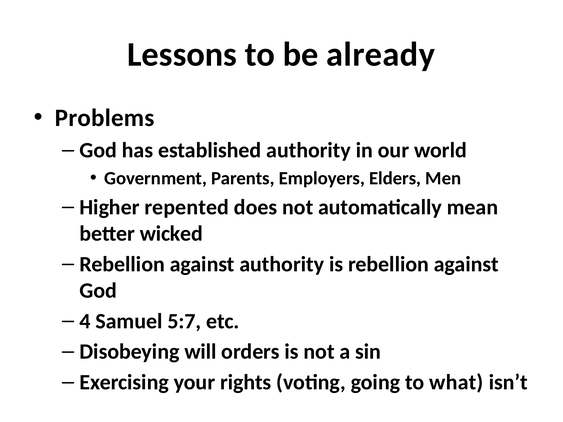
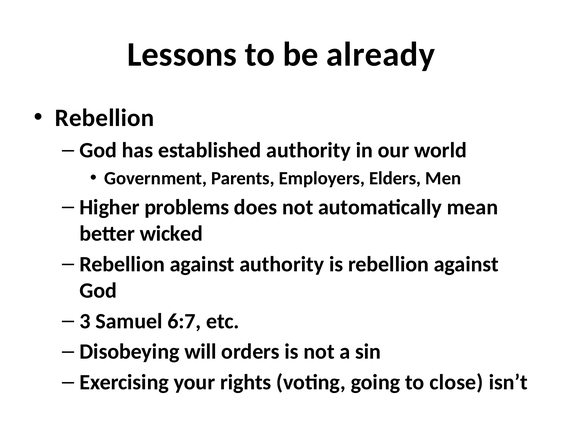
Problems at (105, 118): Problems -> Rebellion
repented: repented -> problems
4: 4 -> 3
5:7: 5:7 -> 6:7
what: what -> close
